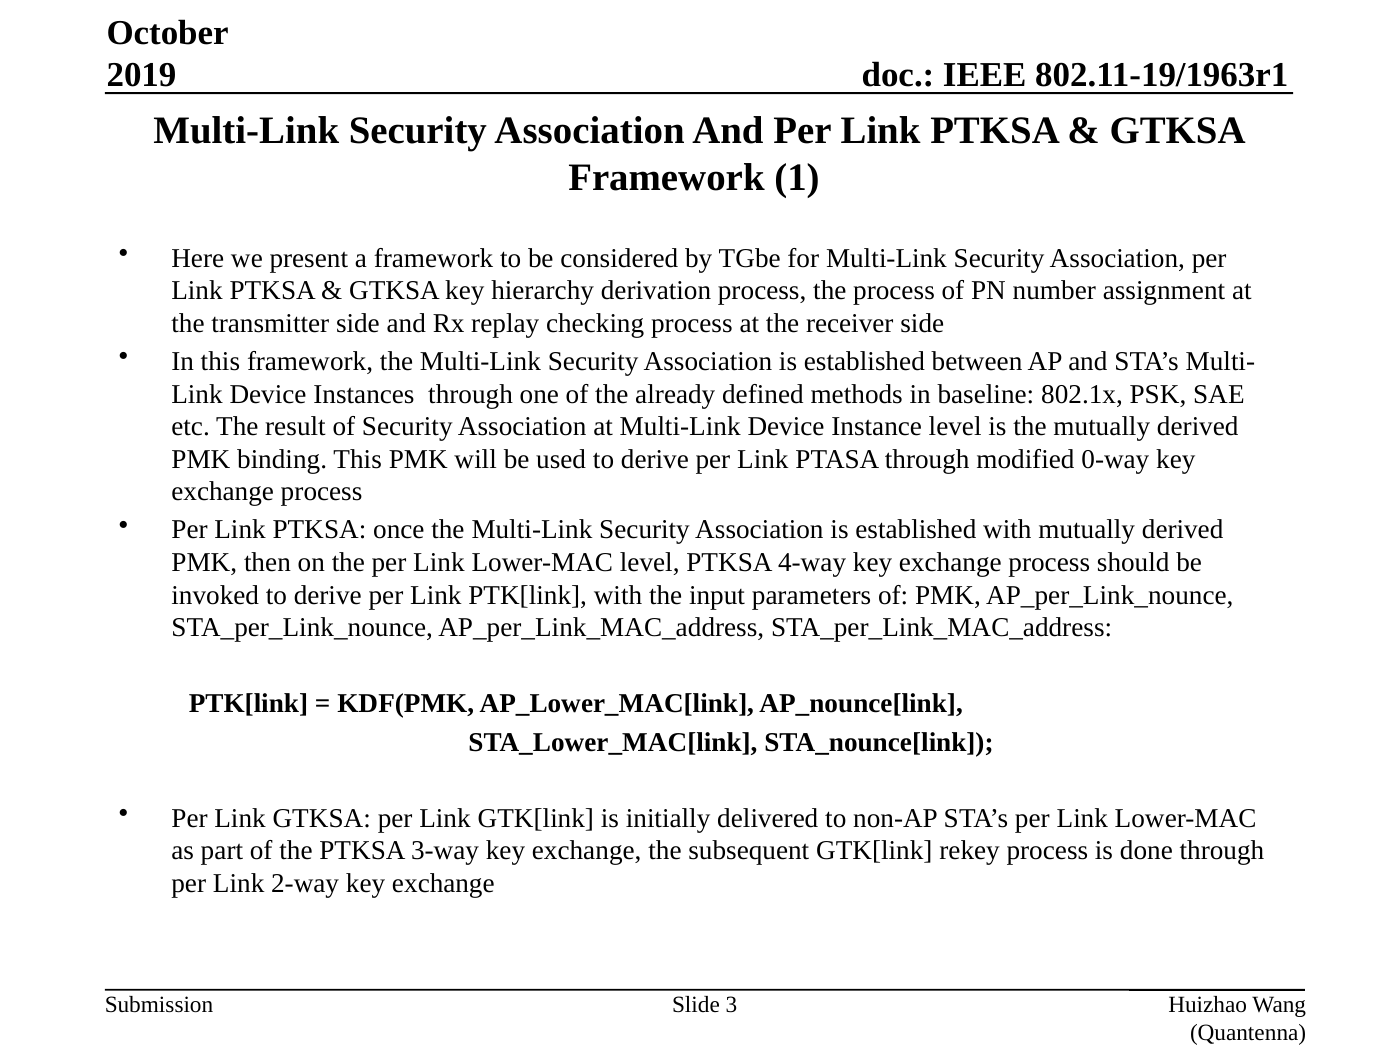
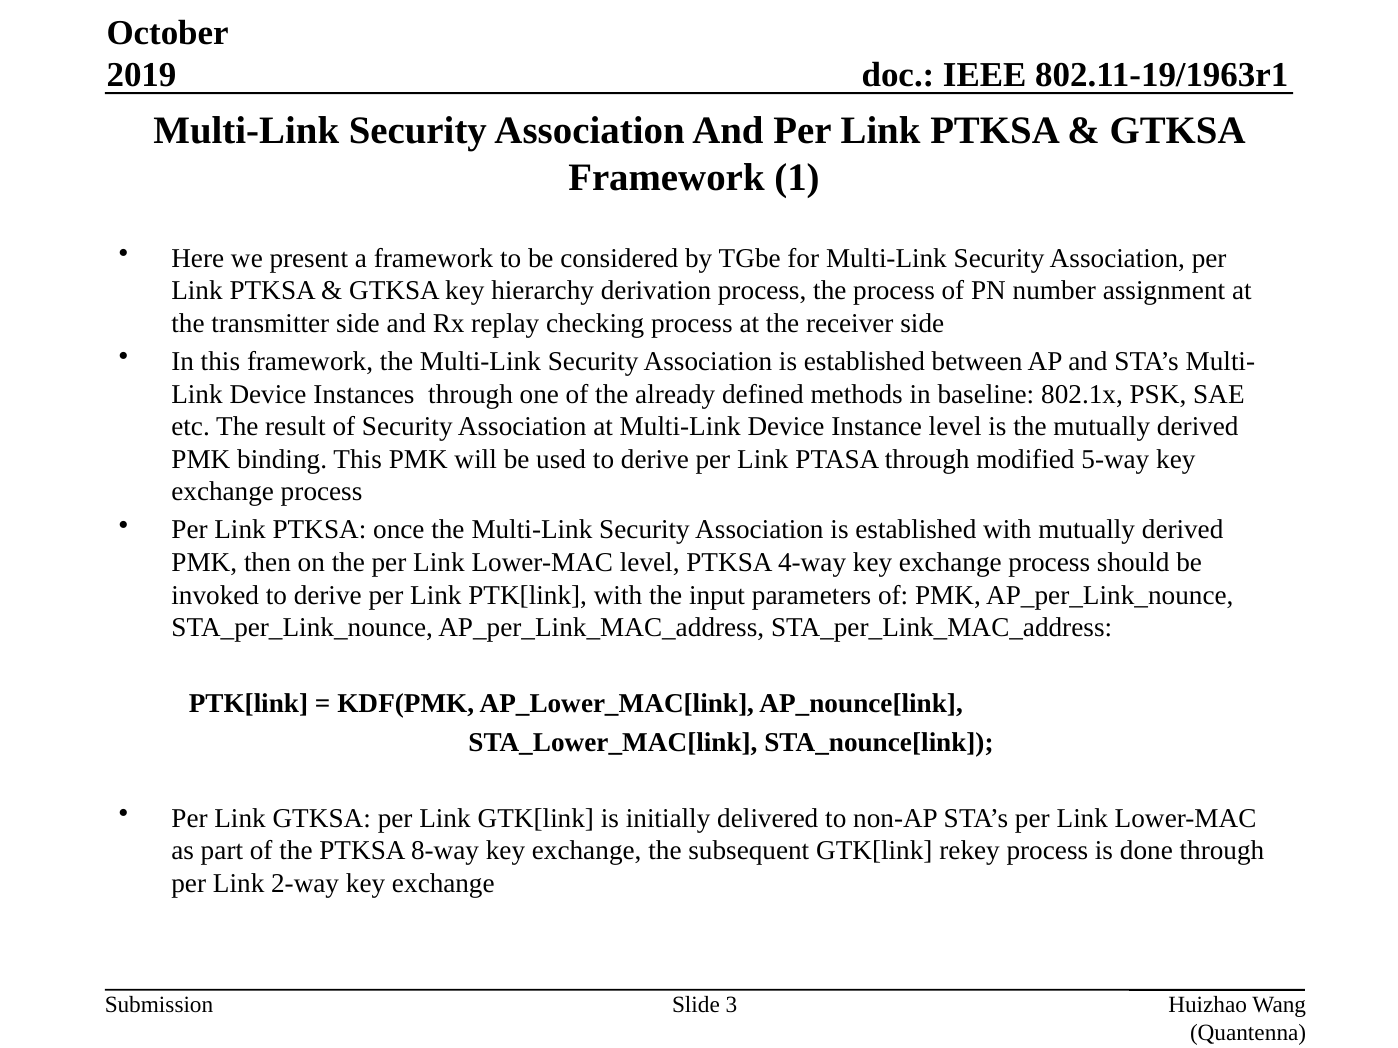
0-way: 0-way -> 5-way
3-way: 3-way -> 8-way
